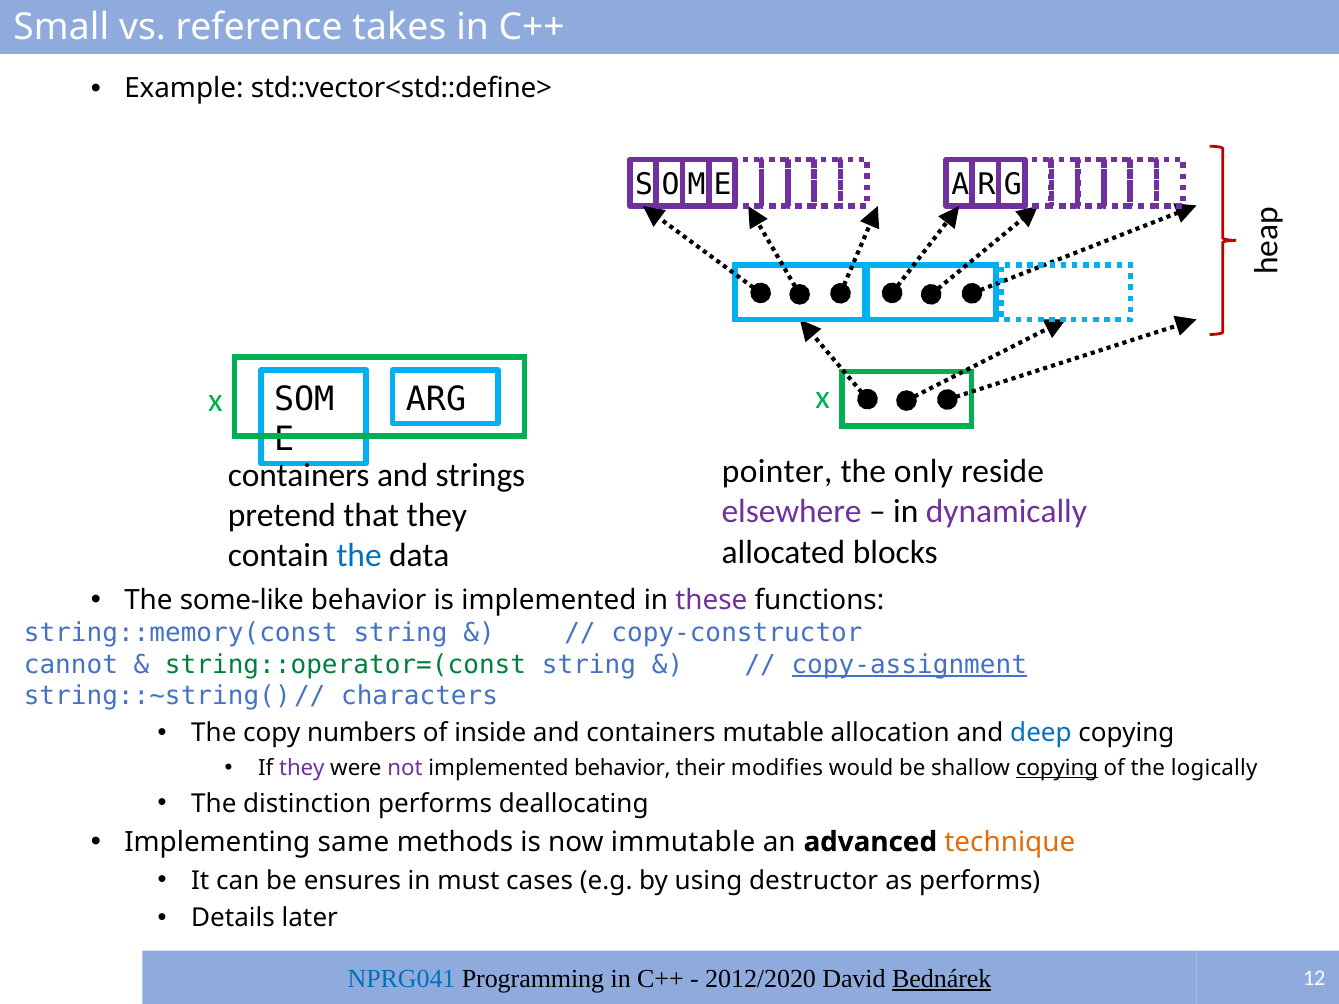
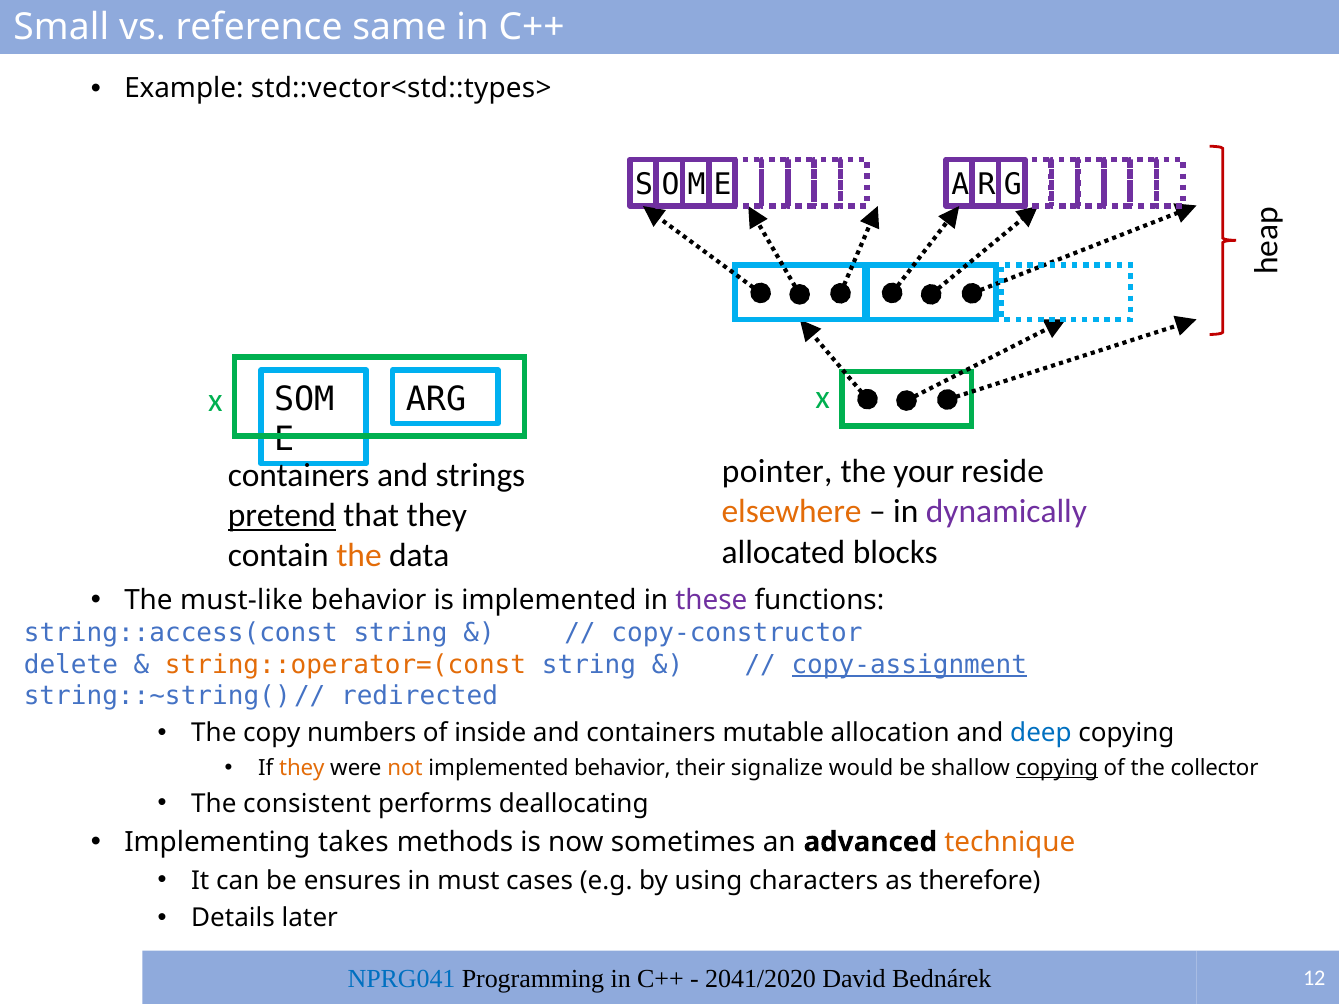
takes: takes -> same
std::vector<std::define>: std::vector<std::define> -> std::vector<std::types>
only: only -> your
elsewhere colour: purple -> orange
pretend underline: none -> present
the at (359, 556) colour: blue -> orange
some-like: some-like -> must-like
string::memory(const: string::memory(const -> string::access(const
cannot: cannot -> delete
string::operator=(const colour: green -> orange
characters: characters -> redirected
they at (302, 768) colour: purple -> orange
not colour: purple -> orange
modifies: modifies -> signalize
logically: logically -> collector
distinction: distinction -> consistent
same: same -> takes
immutable: immutable -> sometimes
destructor: destructor -> characters
as performs: performs -> therefore
2012/2020: 2012/2020 -> 2041/2020
Bednárek underline: present -> none
